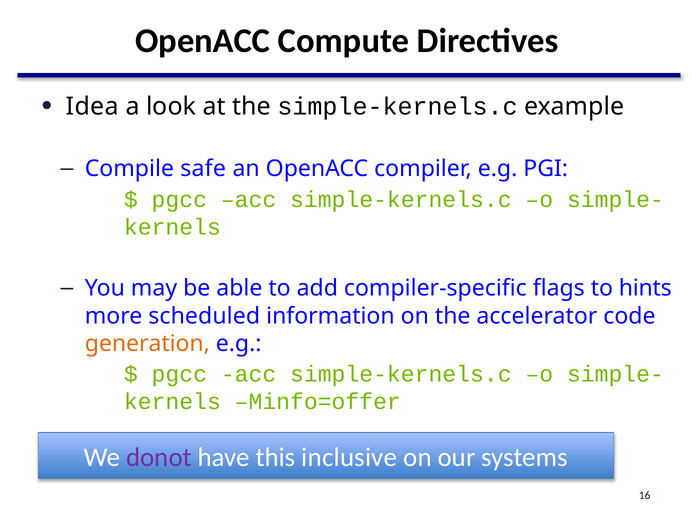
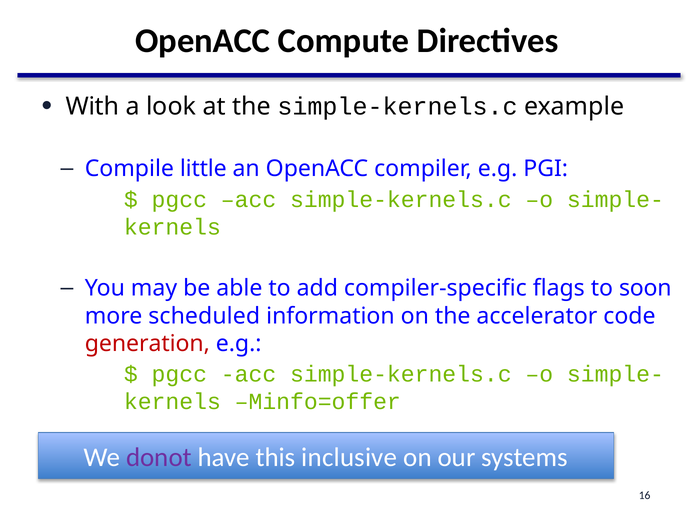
Idea: Idea -> With
safe: safe -> little
hints: hints -> soon
generation colour: orange -> red
